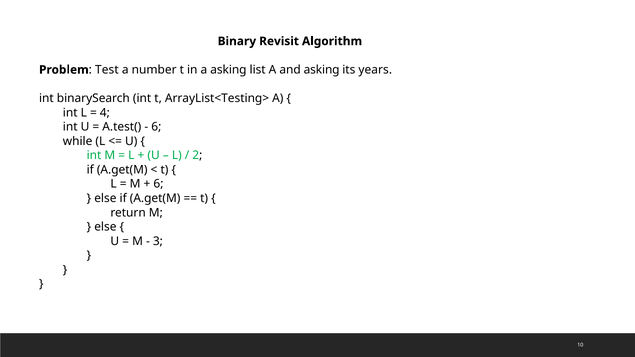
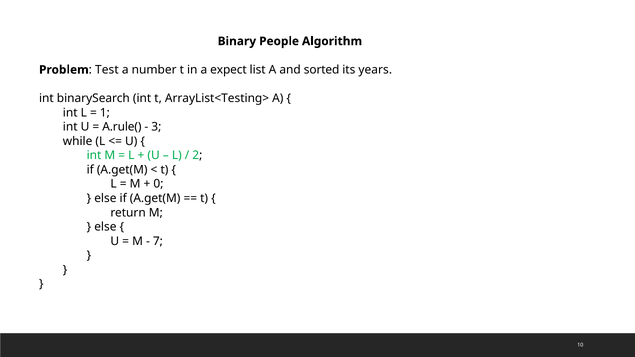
Revisit: Revisit -> People
a asking: asking -> expect
and asking: asking -> sorted
4: 4 -> 1
A.test(: A.test( -> A.rule(
6 at (156, 127): 6 -> 3
6 at (158, 184): 6 -> 0
3: 3 -> 7
